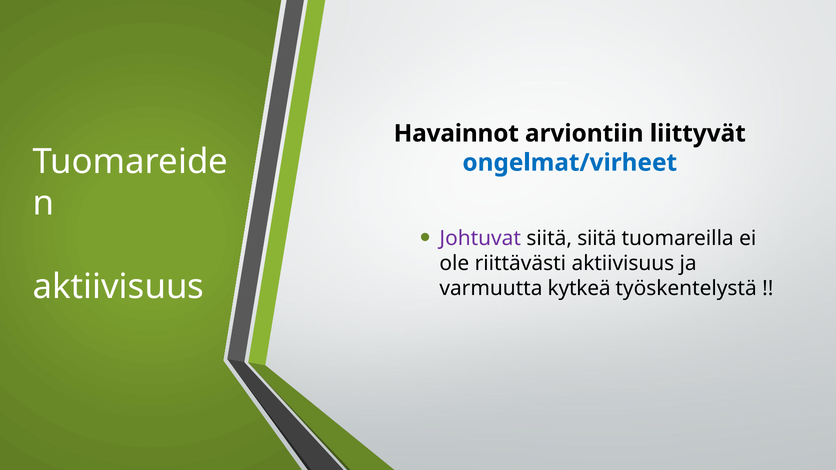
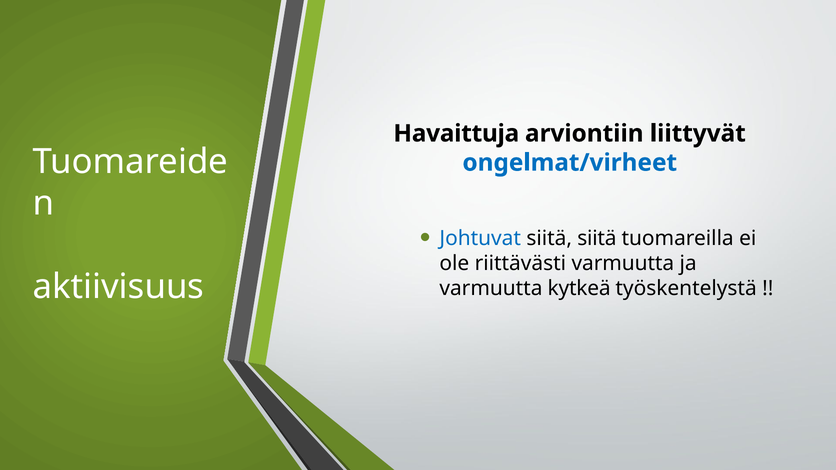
Havainnot: Havainnot -> Havaittuja
Johtuvat colour: purple -> blue
riittävästi aktiivisuus: aktiivisuus -> varmuutta
